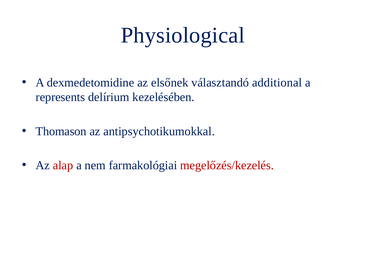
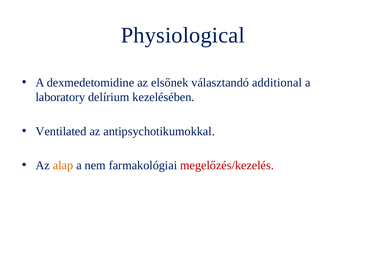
represents: represents -> laboratory
Thomason: Thomason -> Ventilated
alap colour: red -> orange
